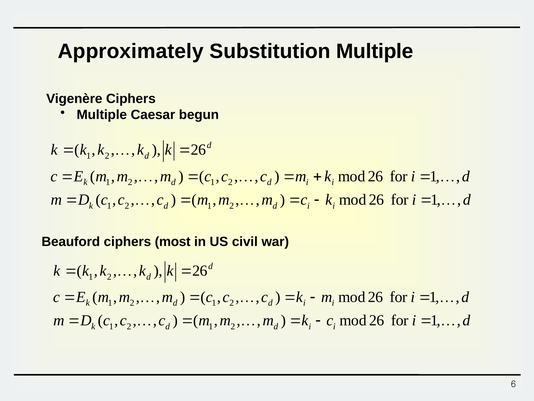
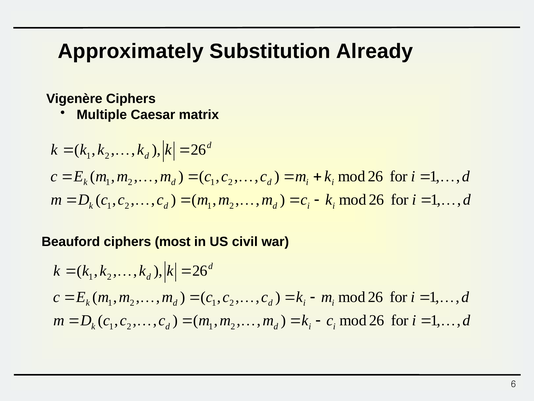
Substitution Multiple: Multiple -> Already
begun: begun -> matrix
